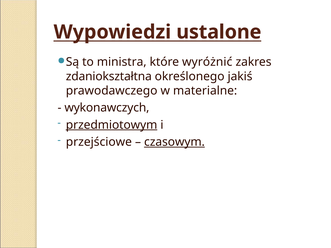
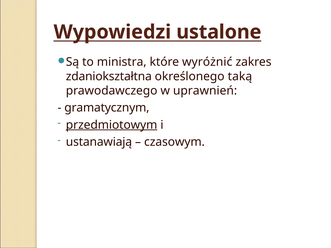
jakiś: jakiś -> taką
materialne: materialne -> uprawnień
wykonawczych: wykonawczych -> gramatycznym
przejściowe: przejściowe -> ustanawiają
czasowym underline: present -> none
